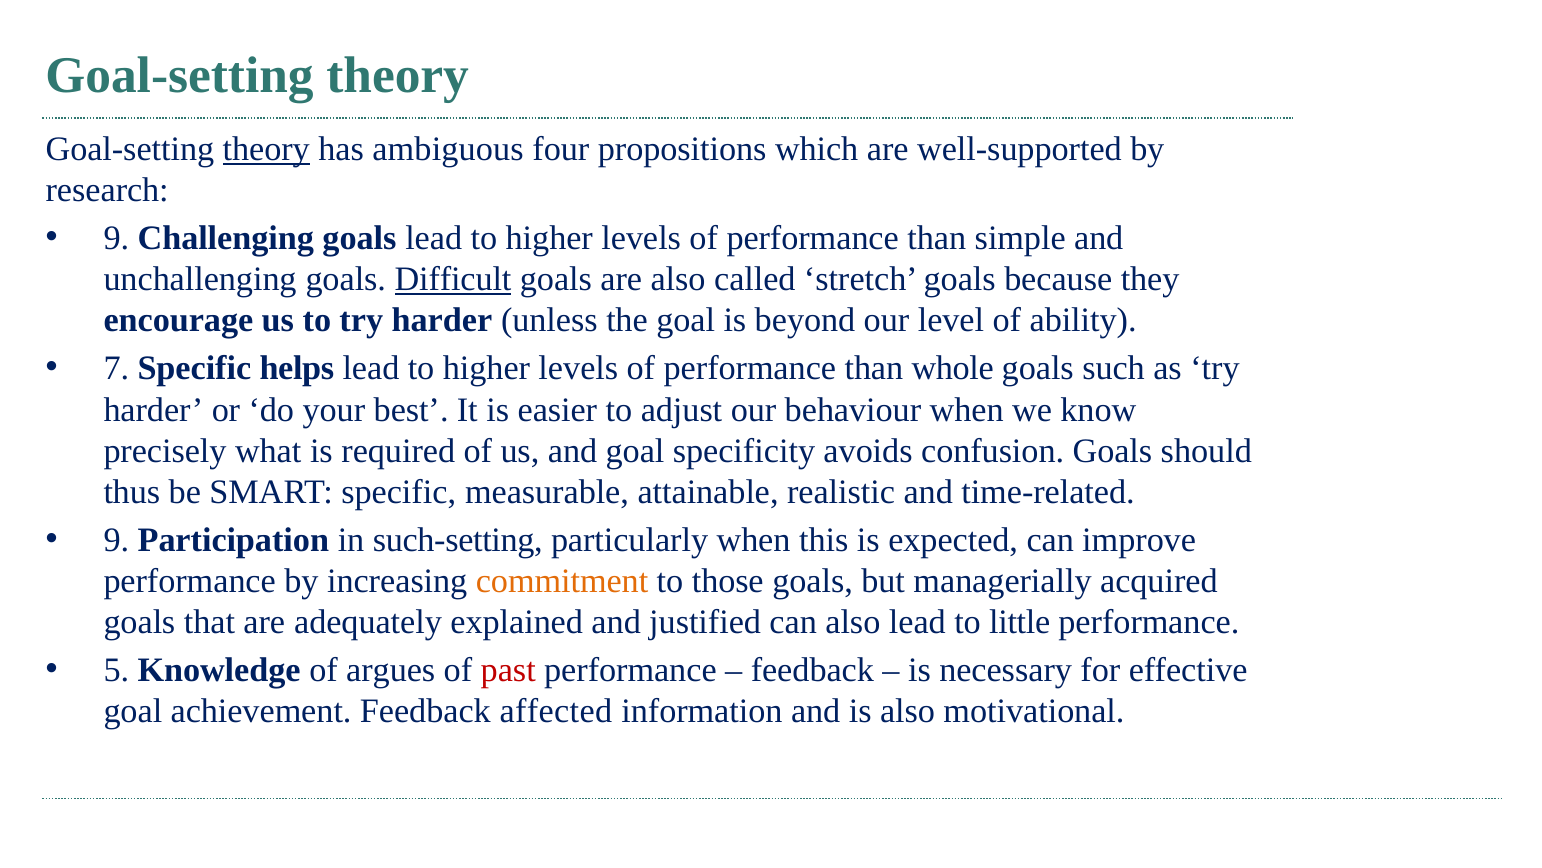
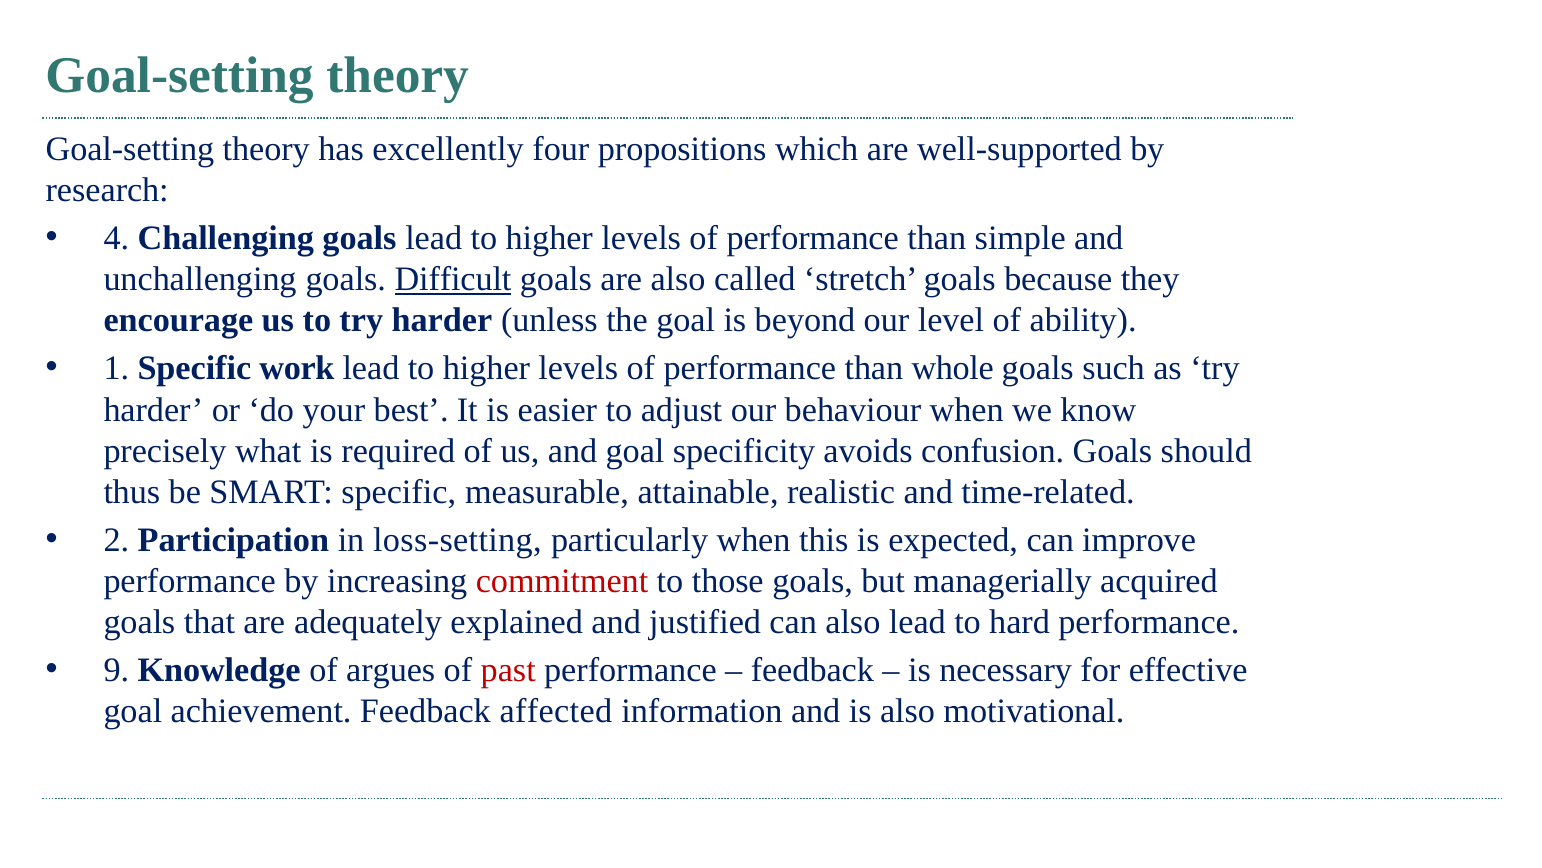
theory at (266, 149) underline: present -> none
ambiguous: ambiguous -> excellently
9 at (116, 238): 9 -> 4
7: 7 -> 1
helps: helps -> work
9 at (116, 540): 9 -> 2
such-setting: such-setting -> loss-setting
commitment colour: orange -> red
little: little -> hard
5: 5 -> 9
